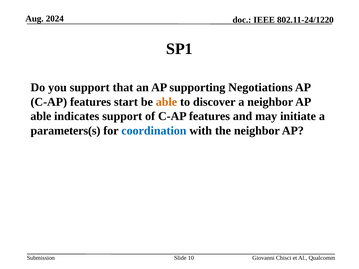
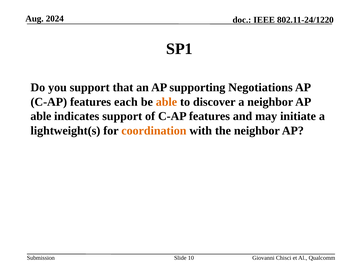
start: start -> each
parameters(s: parameters(s -> lightweight(s
coordination colour: blue -> orange
